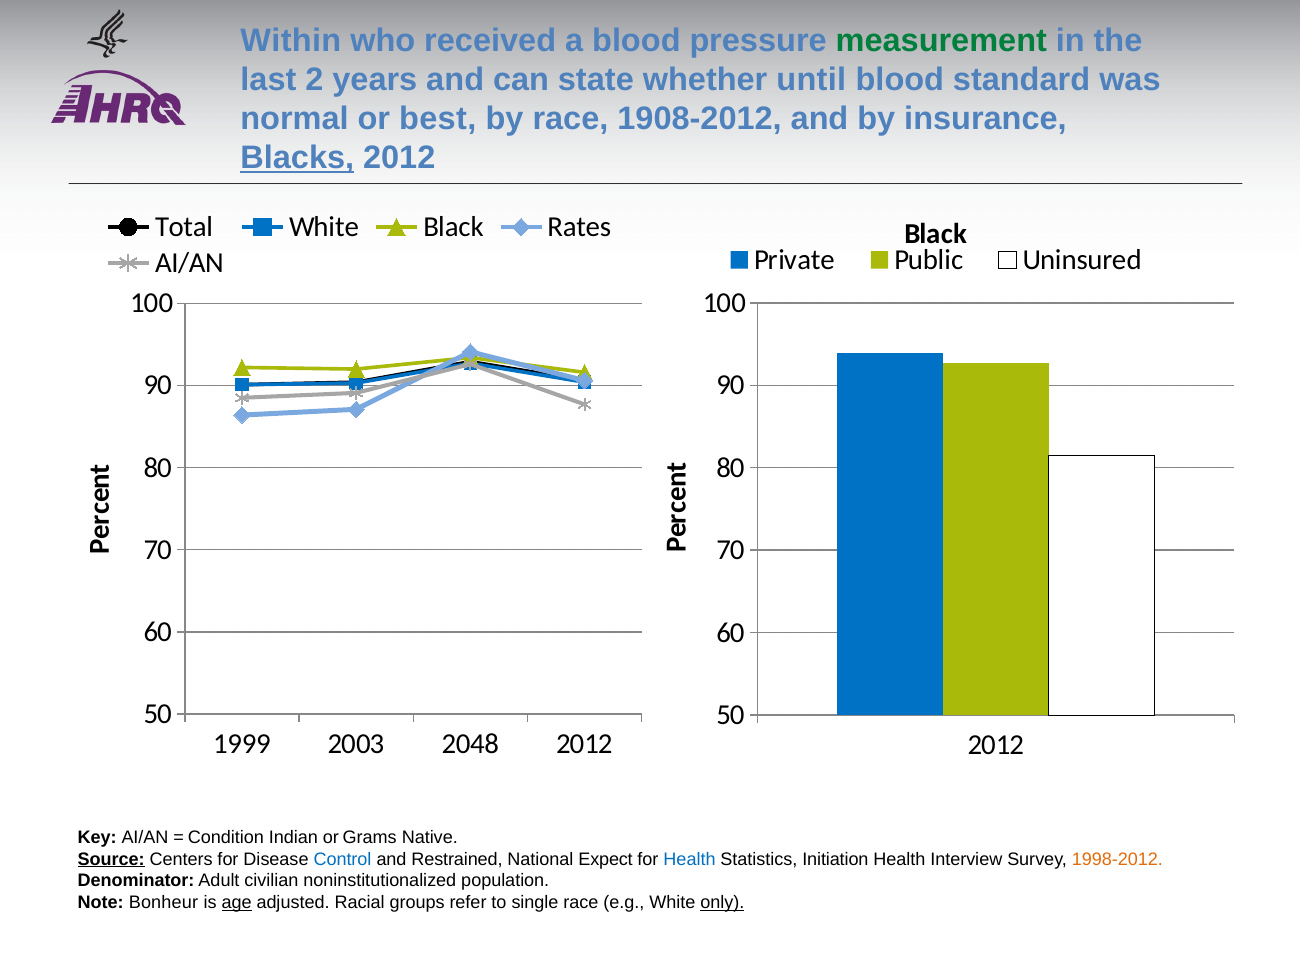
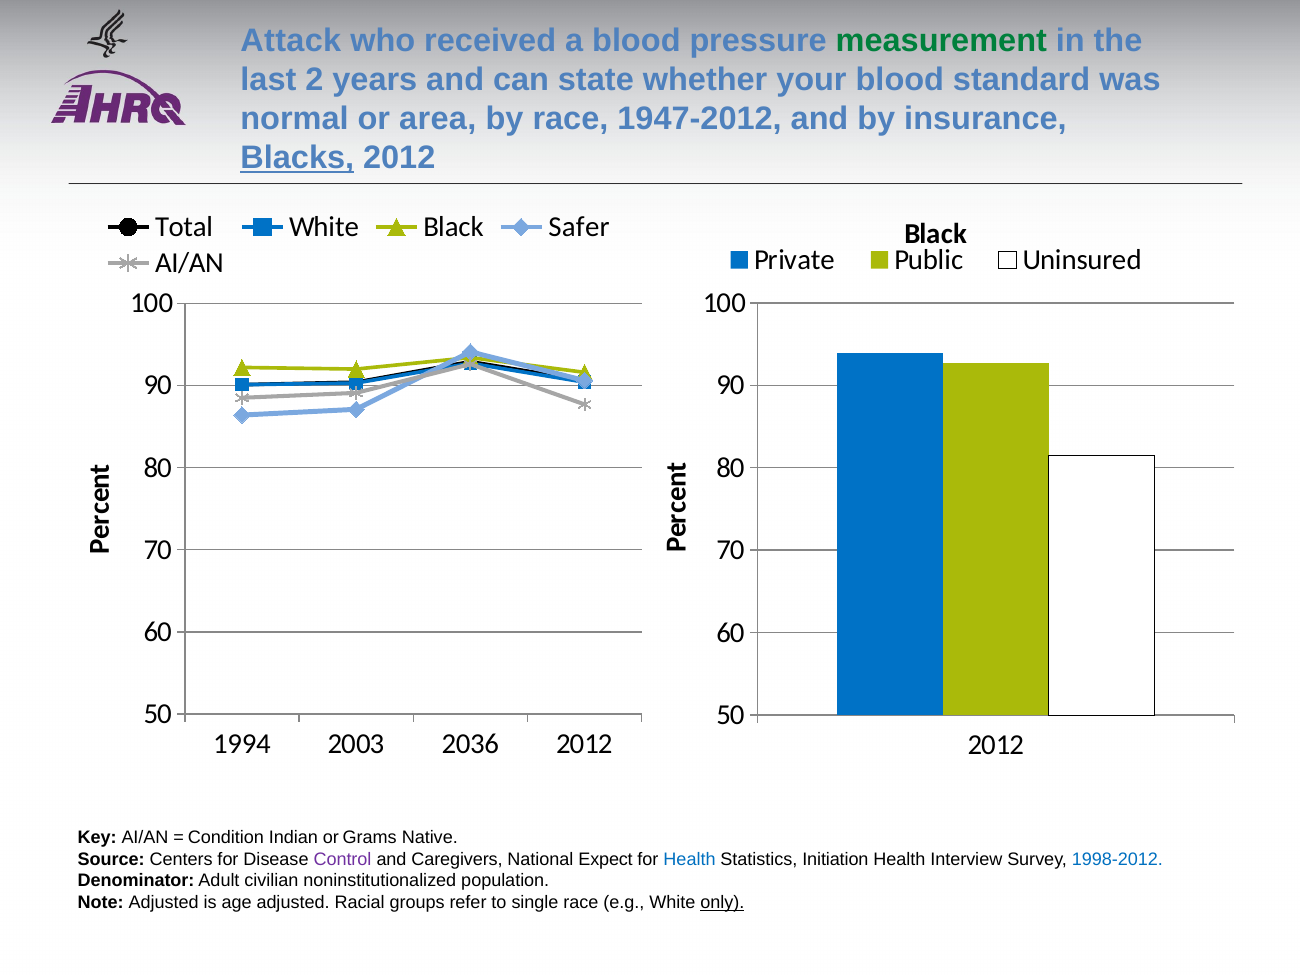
Within: Within -> Attack
until: until -> your
best: best -> area
1908-2012: 1908-2012 -> 1947-2012
Rates: Rates -> Safer
1999: 1999 -> 1994
2048: 2048 -> 2036
Source underline: present -> none
Control colour: blue -> purple
Restrained: Restrained -> Caregivers
1998-2012 colour: orange -> blue
Note Bonheur: Bonheur -> Adjusted
age underline: present -> none
